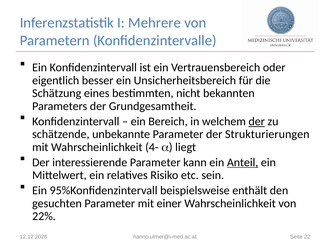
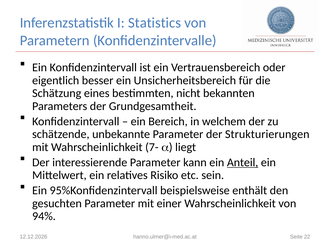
Mehrere: Mehrere -> Statistics
der at (257, 121) underline: present -> none
4-: 4- -> 7-
22%: 22% -> 94%
